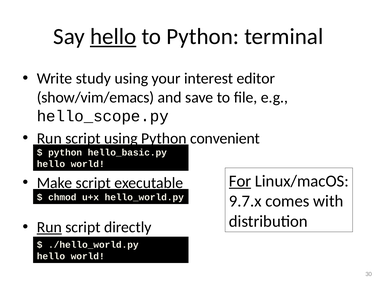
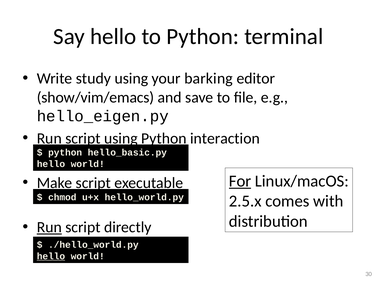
hello at (113, 36) underline: present -> none
interest: interest -> barking
hello_scope.py: hello_scope.py -> hello_eigen.py
convenient: convenient -> interaction
9.7.x: 9.7.x -> 2.5.x
hello at (51, 256) underline: none -> present
